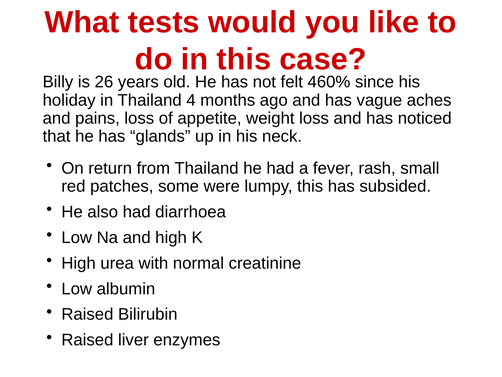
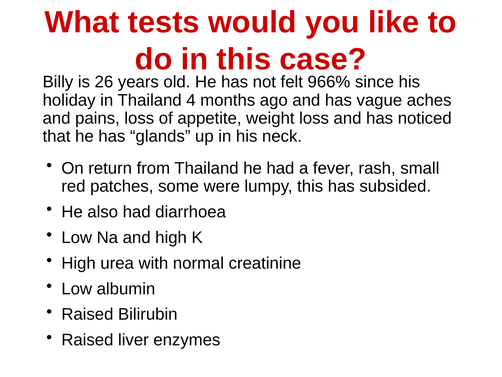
460%: 460% -> 966%
